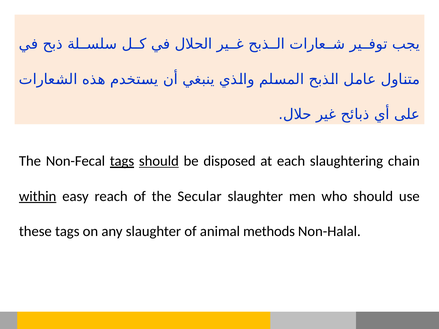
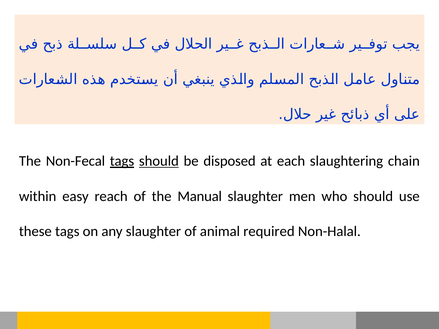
within underline: present -> none
Secular: Secular -> Manual
methods: methods -> required
